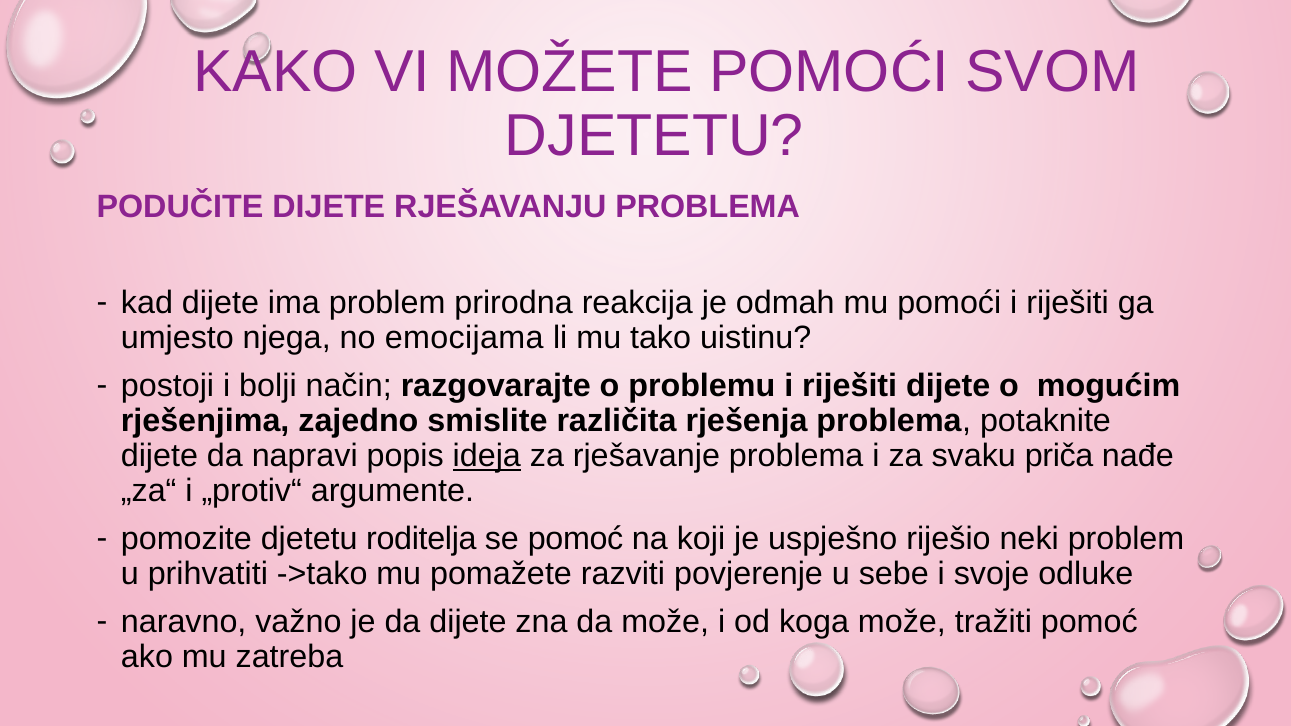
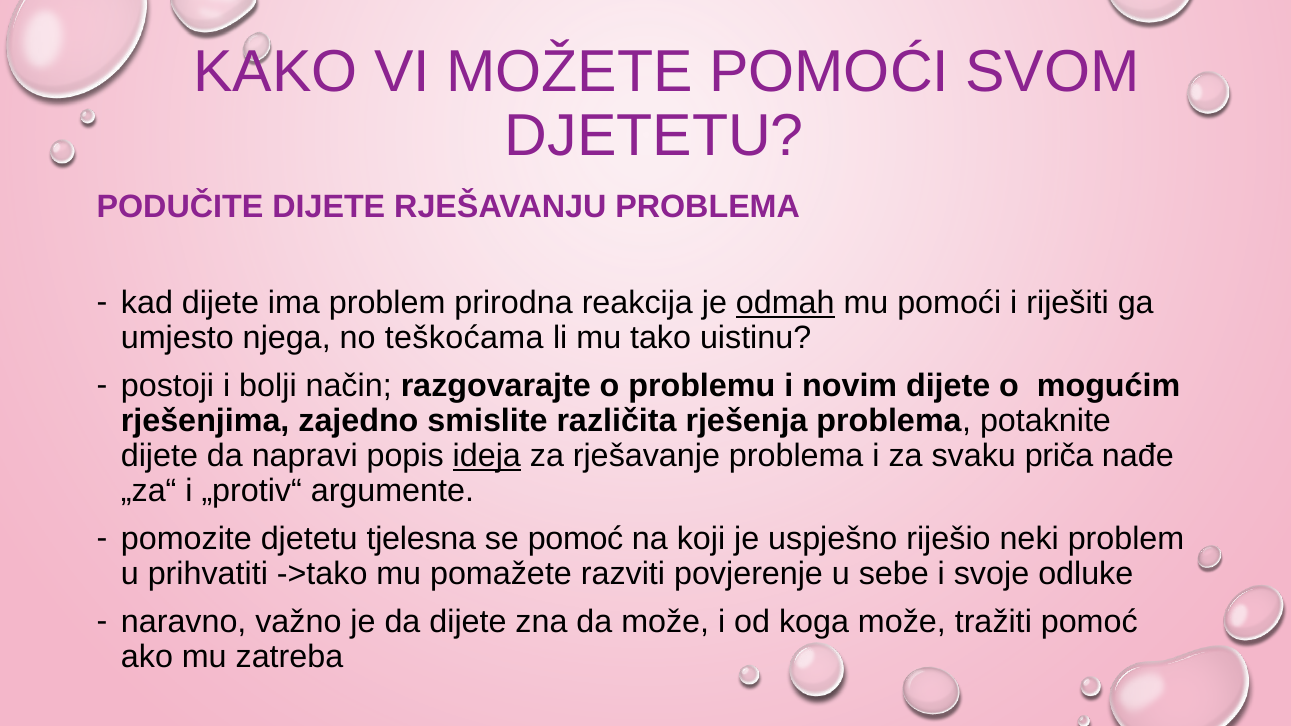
odmah underline: none -> present
emocijama: emocijama -> teškoćama
problemu i riješiti: riješiti -> novim
roditelja: roditelja -> tjelesna
